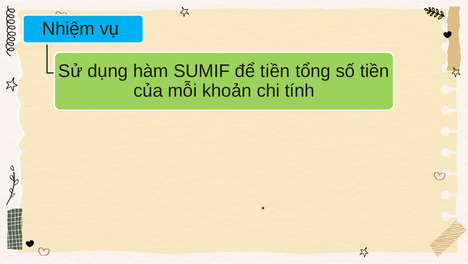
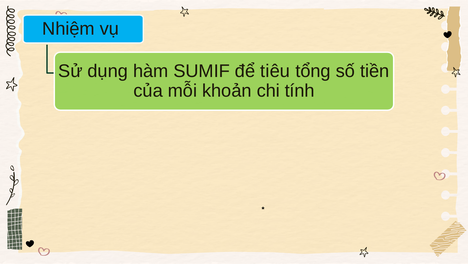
để tiền: tiền -> tiêu
